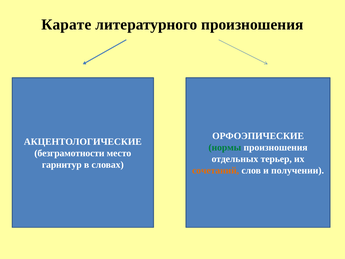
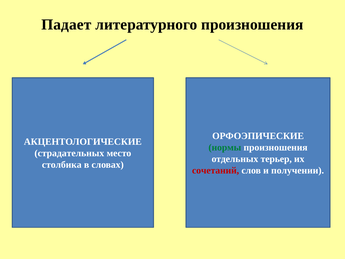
Карате: Карате -> Падает
безграмотности: безграмотности -> страдательных
гарнитур: гарнитур -> столбика
сочетаний colour: orange -> red
